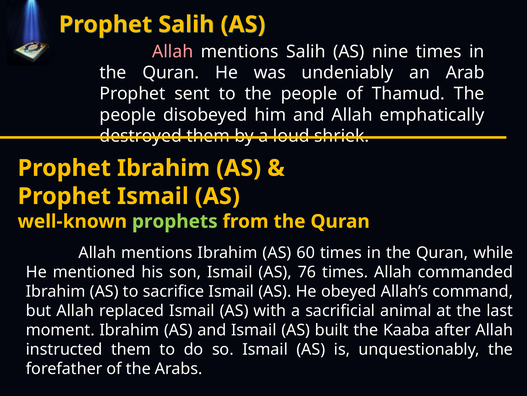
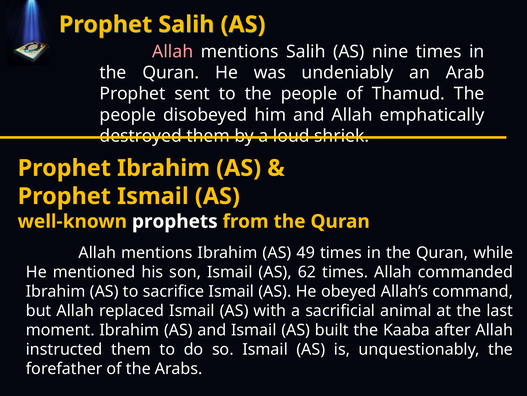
prophets colour: light green -> white
60: 60 -> 49
76: 76 -> 62
